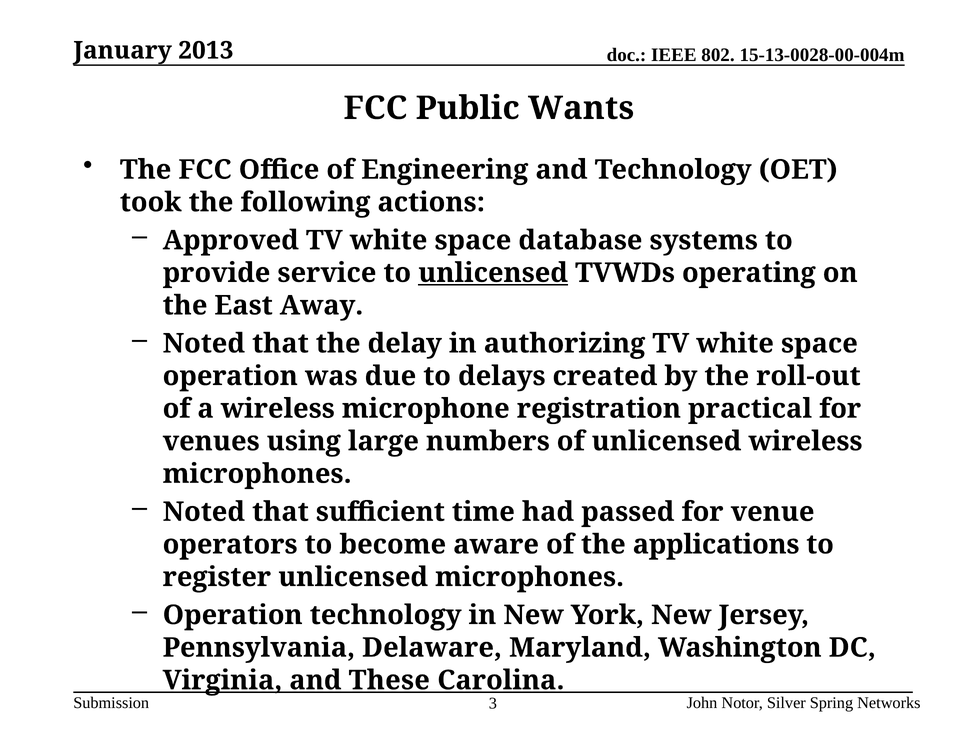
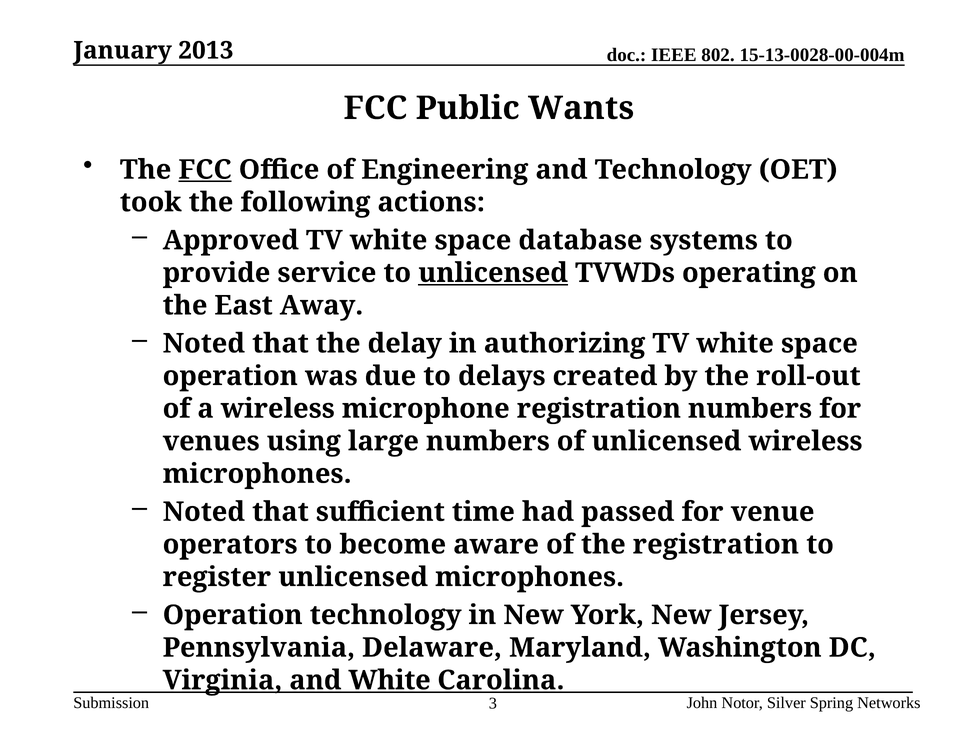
FCC at (205, 170) underline: none -> present
registration practical: practical -> numbers
the applications: applications -> registration
and These: These -> White
